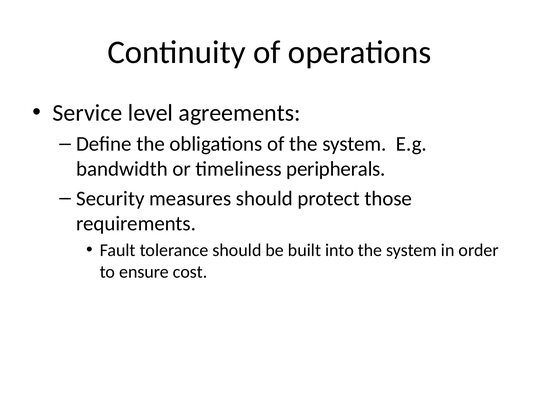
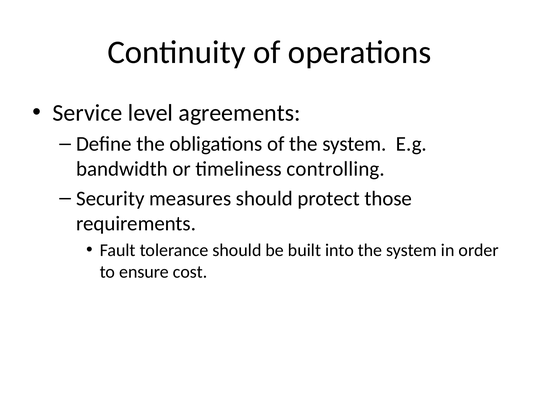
peripherals: peripherals -> controlling
